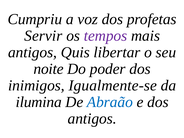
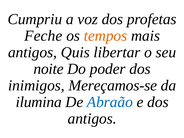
Servir: Servir -> Feche
tempos colour: purple -> orange
Igualmente-se: Igualmente-se -> Mereçamos-se
